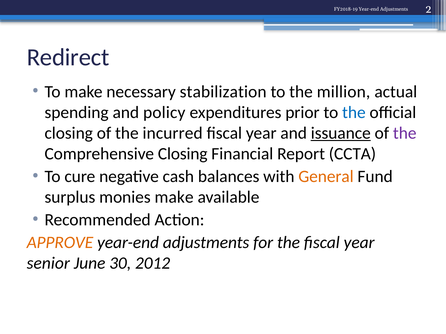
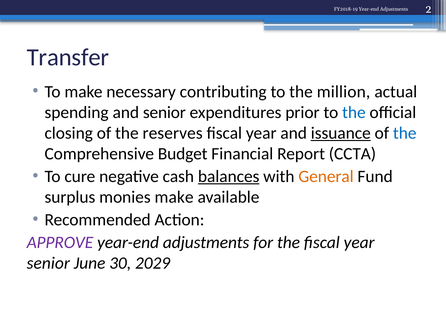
Redirect: Redirect -> Transfer
stabilization: stabilization -> contributing
and policy: policy -> senior
incurred: incurred -> reserves
the at (405, 133) colour: purple -> blue
Comprehensive Closing: Closing -> Budget
balances underline: none -> present
APPROVE colour: orange -> purple
2012: 2012 -> 2029
